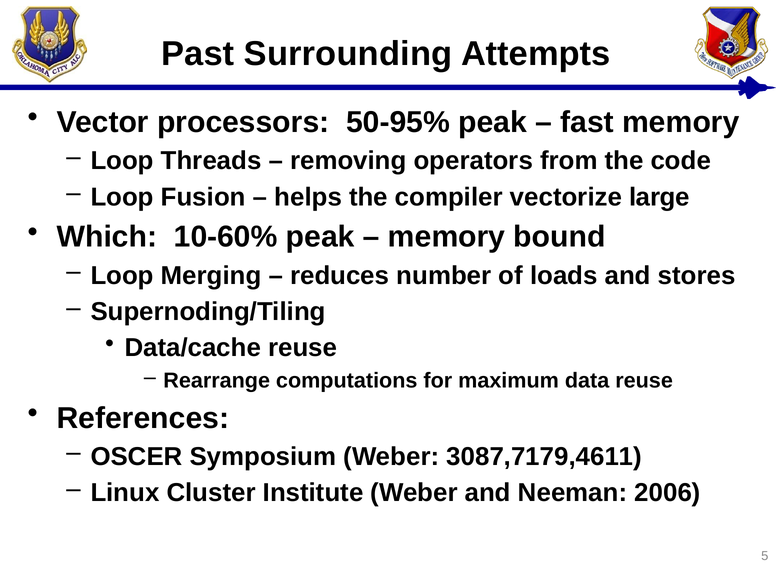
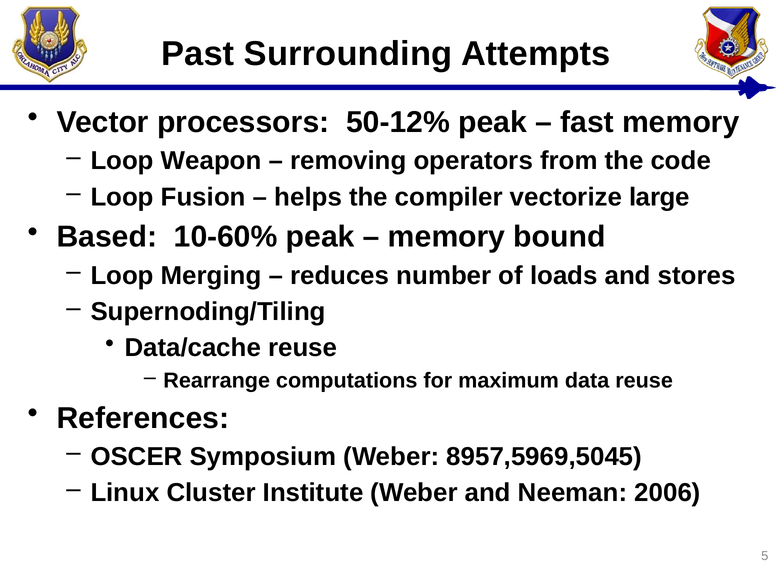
50-95%: 50-95% -> 50-12%
Threads: Threads -> Weapon
Which: Which -> Based
3087,7179,4611: 3087,7179,4611 -> 8957,5969,5045
